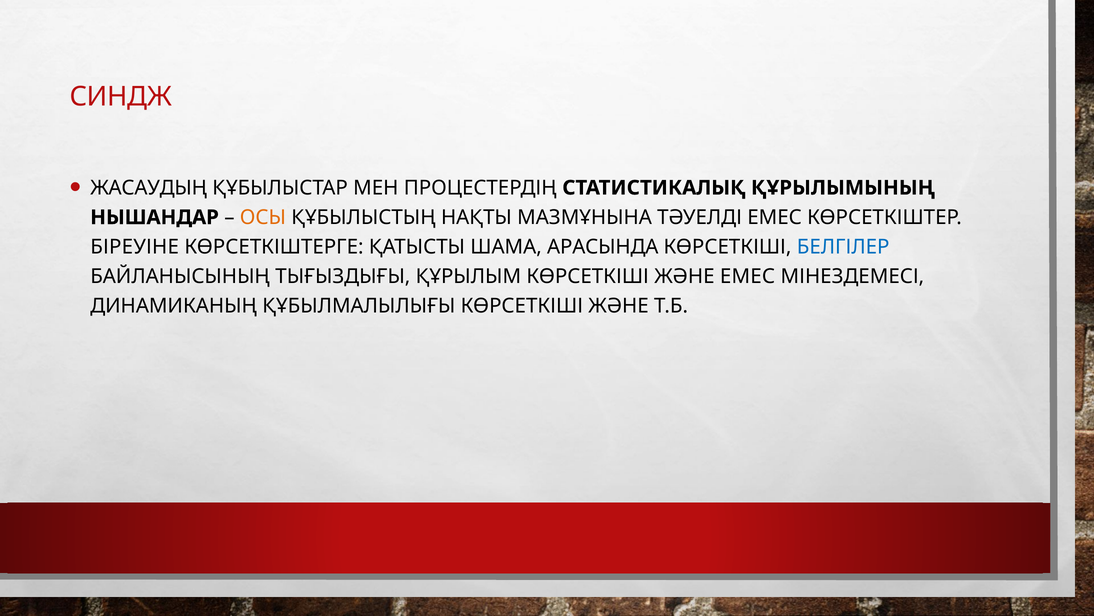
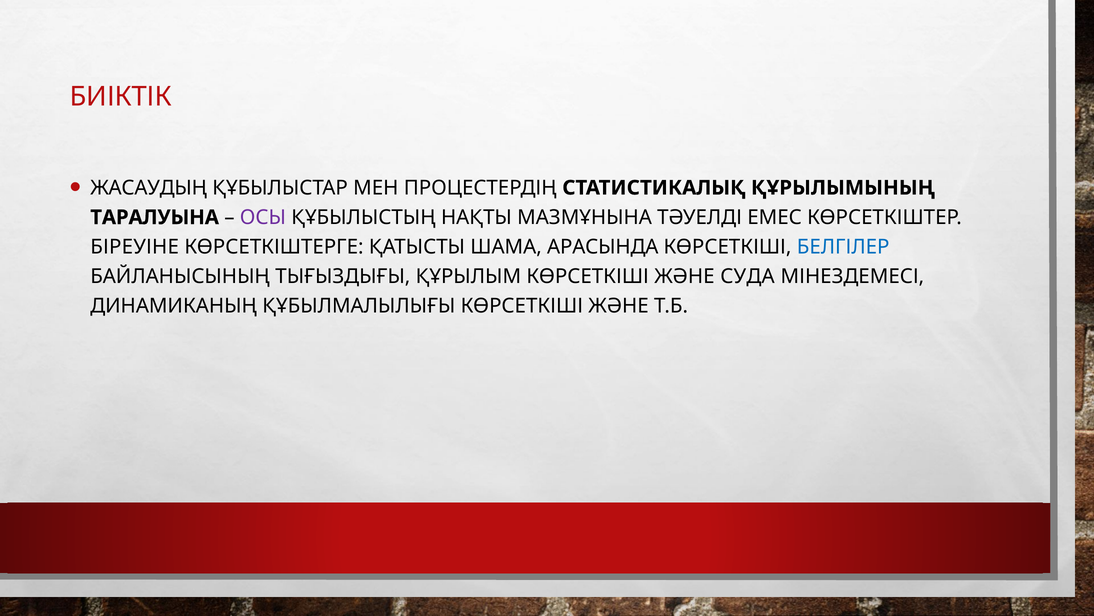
СИНДЖ: СИНДЖ -> БИІКТІК
НЫШАНДАР: НЫШАНДАР -> ТАРАЛУЫНА
ОСЫ colour: orange -> purple
ЖӘНЕ ЕМЕС: ЕМЕС -> СУДА
